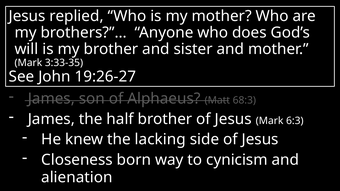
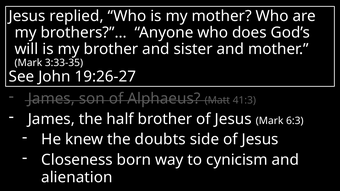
68:3: 68:3 -> 41:3
lacking: lacking -> doubts
